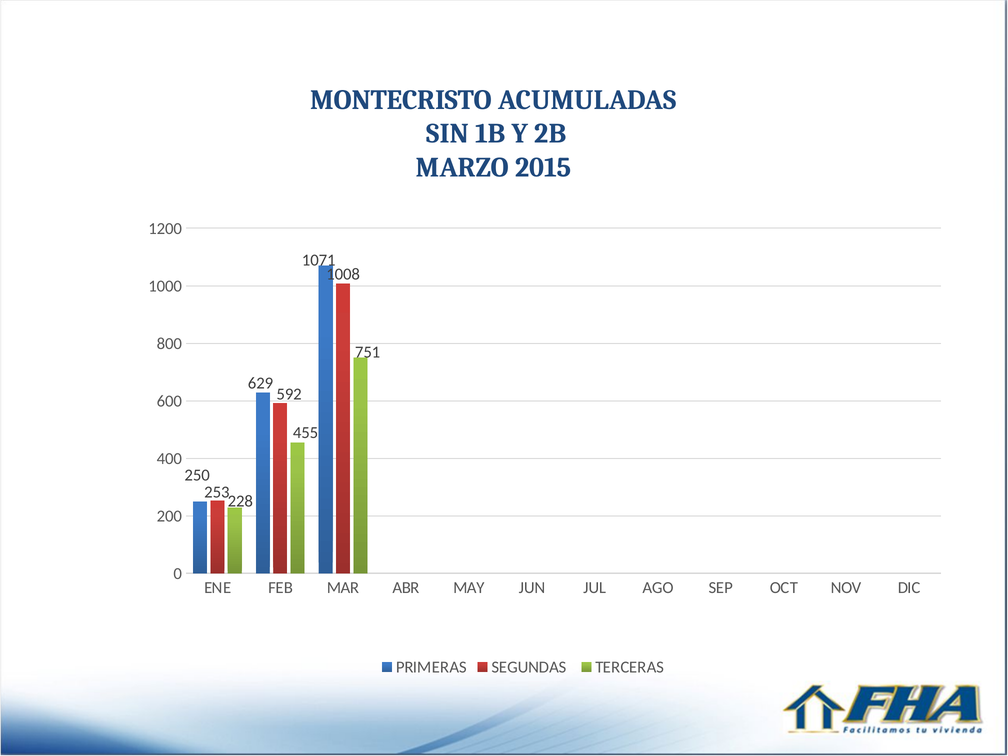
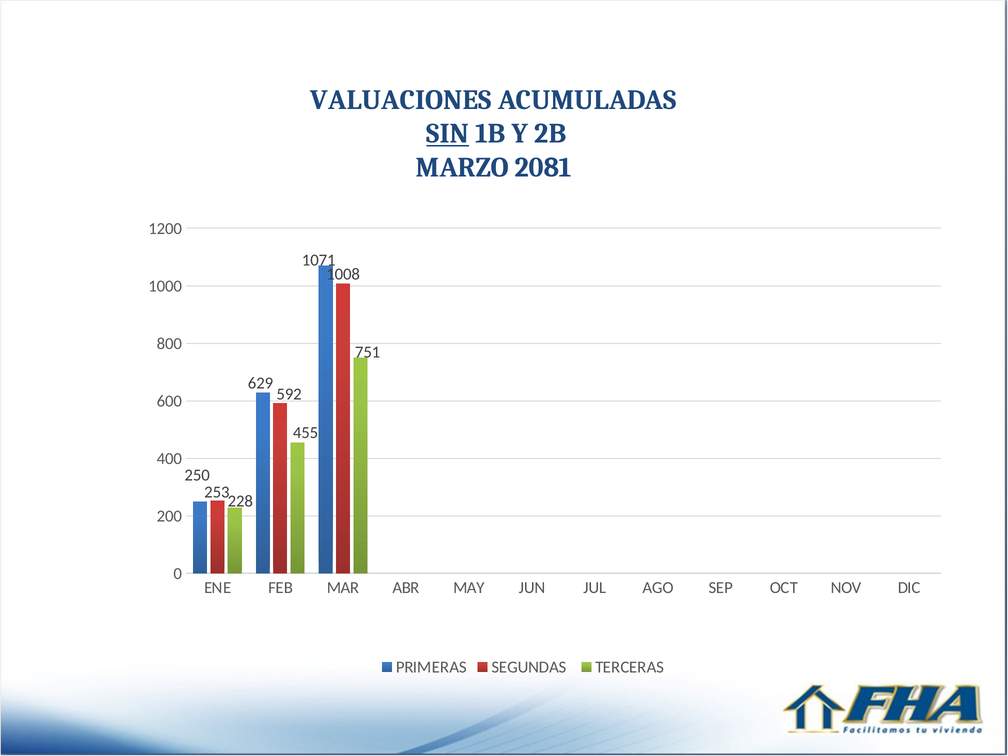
MONTECRISTO: MONTECRISTO -> VALUACIONES
SIN underline: none -> present
2015: 2015 -> 2081
